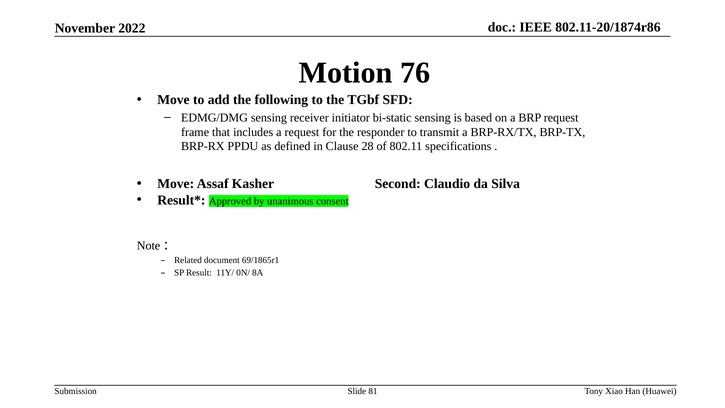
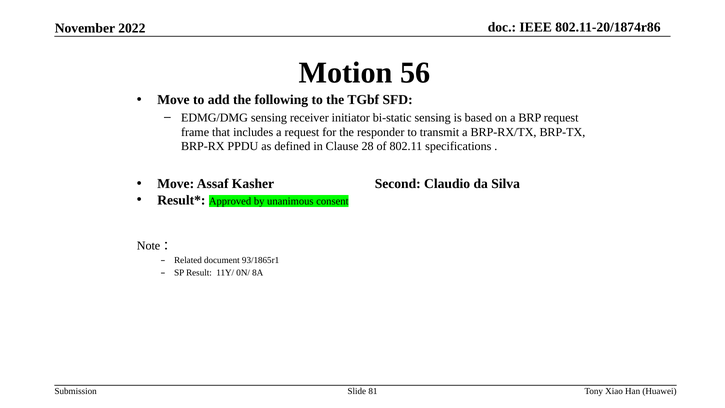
76: 76 -> 56
69/1865r1: 69/1865r1 -> 93/1865r1
